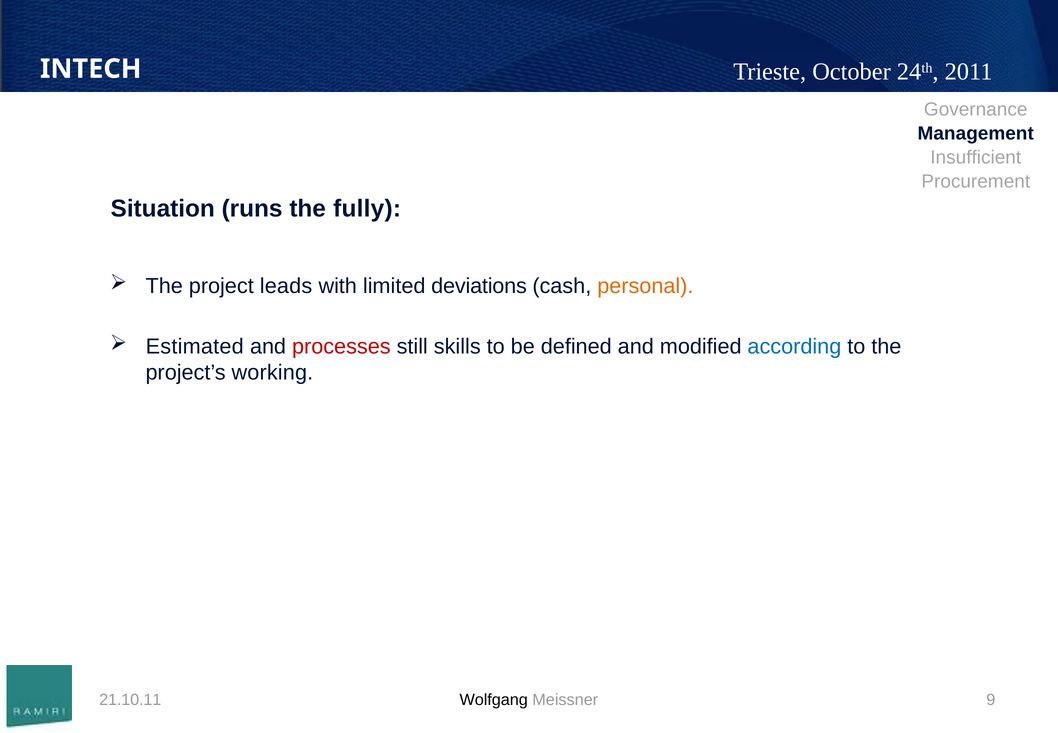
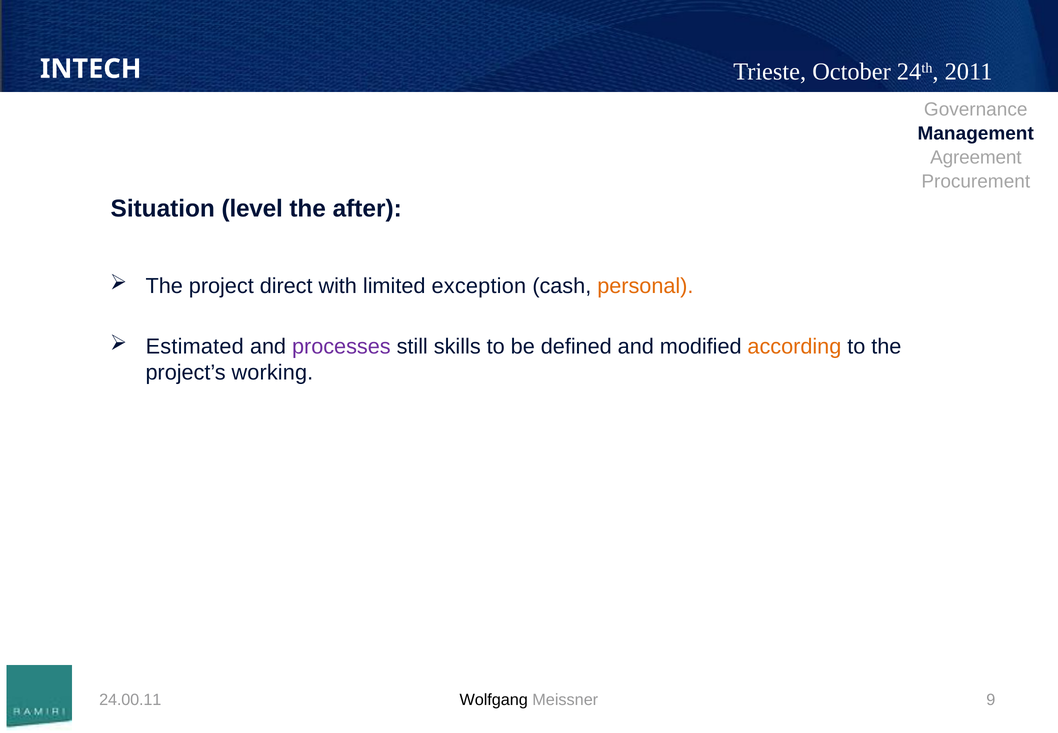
Insufficient: Insufficient -> Agreement
runs: runs -> level
fully: fully -> after
leads: leads -> direct
deviations: deviations -> exception
processes colour: red -> purple
according colour: blue -> orange
21.10.11: 21.10.11 -> 24.00.11
